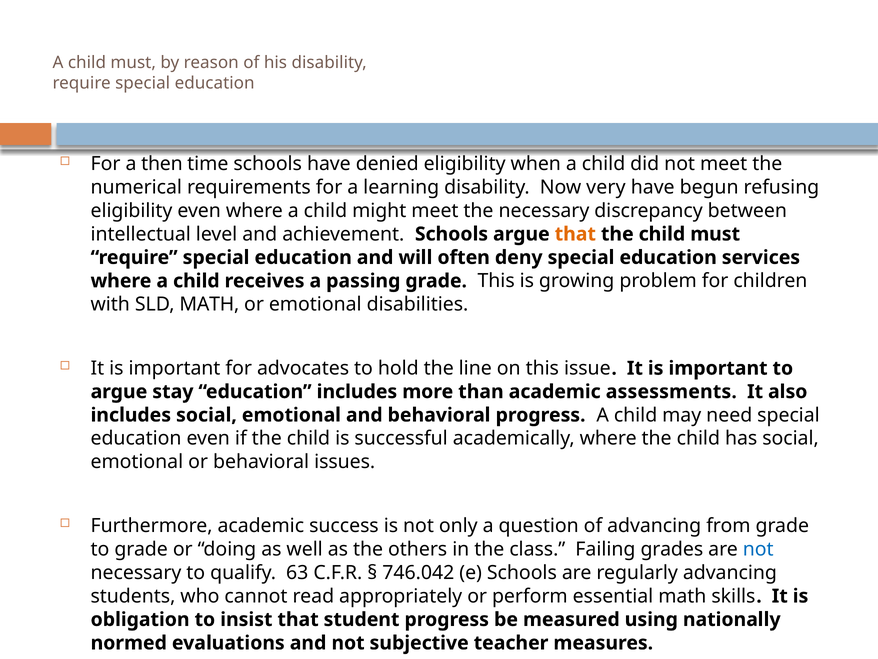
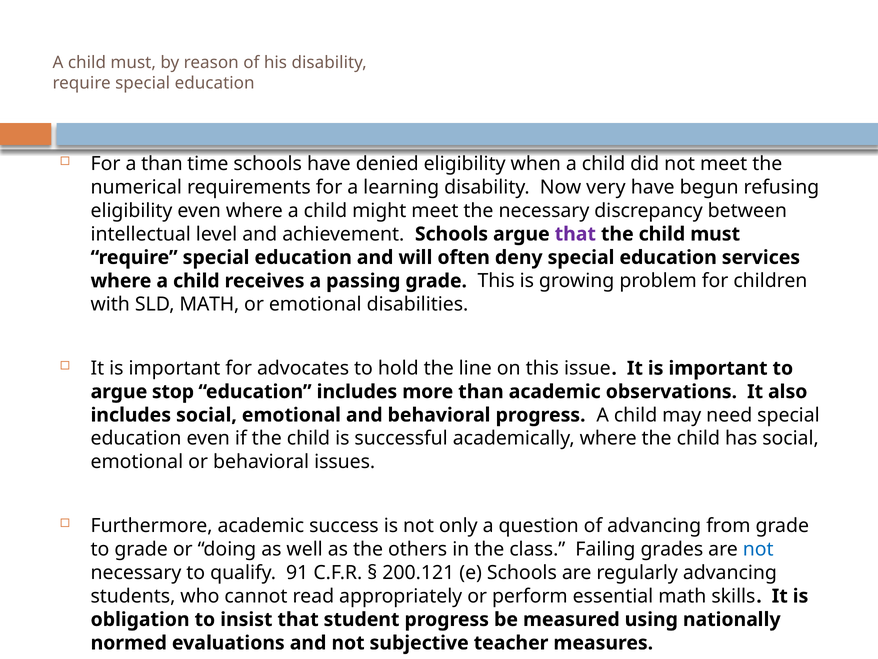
a then: then -> than
that at (575, 234) colour: orange -> purple
stay: stay -> stop
assessments: assessments -> observations
63: 63 -> 91
746.042: 746.042 -> 200.121
